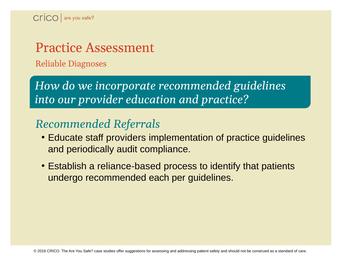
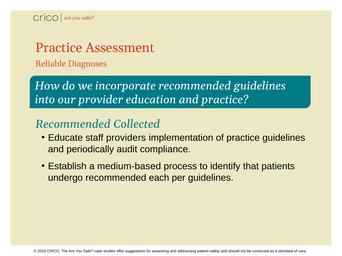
Referrals: Referrals -> Collected
reliance-based: reliance-based -> medium-based
